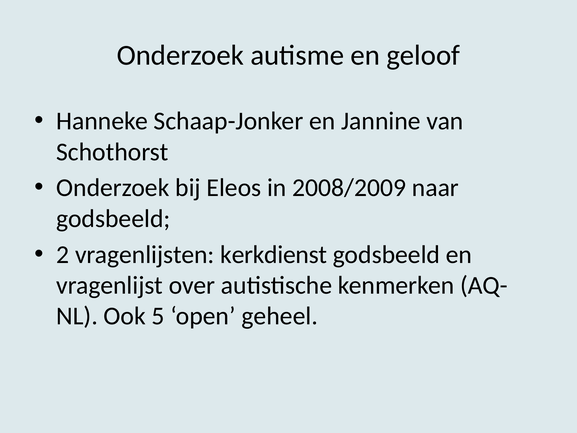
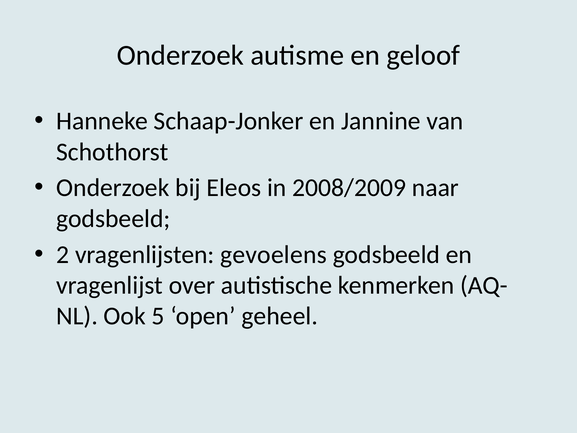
kerkdienst: kerkdienst -> gevoelens
